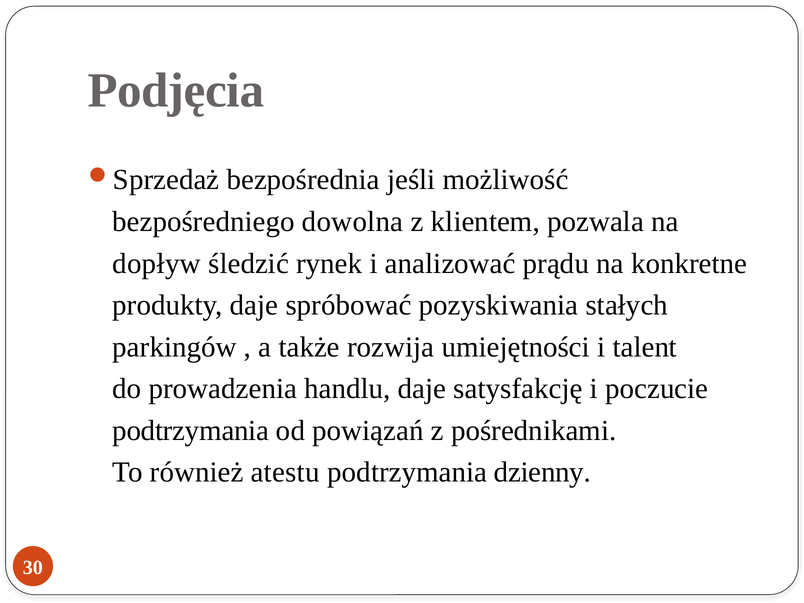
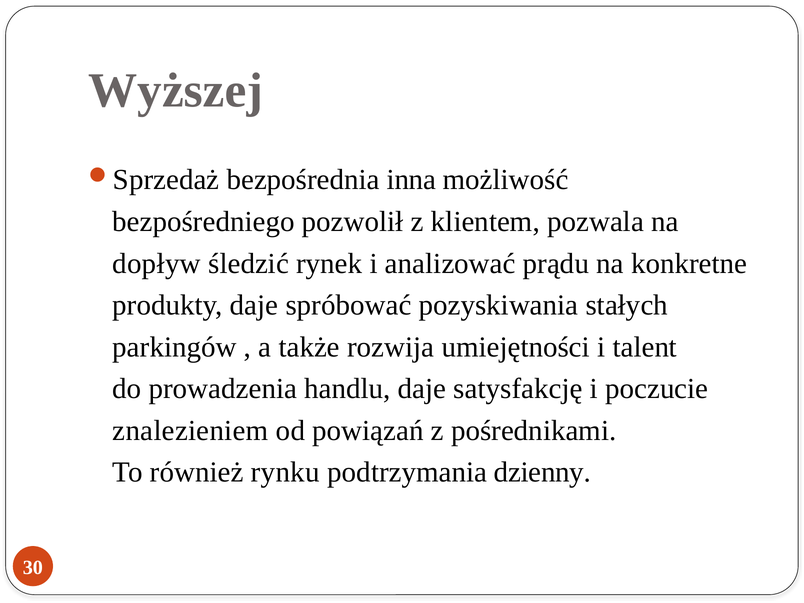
Podjęcia: Podjęcia -> Wyższej
jeśli: jeśli -> inna
dowolna: dowolna -> pozwolił
podtrzymania at (191, 431): podtrzymania -> znalezieniem
atestu: atestu -> rynku
